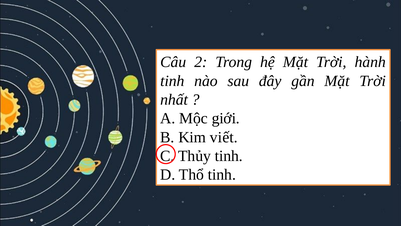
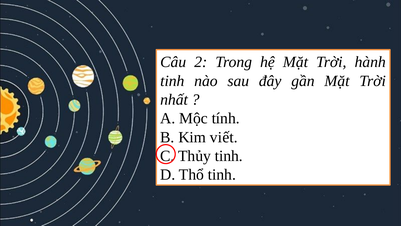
giới: giới -> tính
